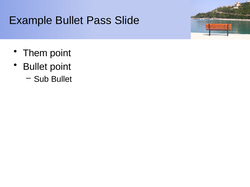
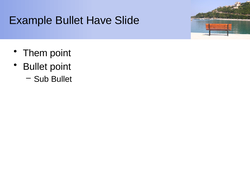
Pass: Pass -> Have
